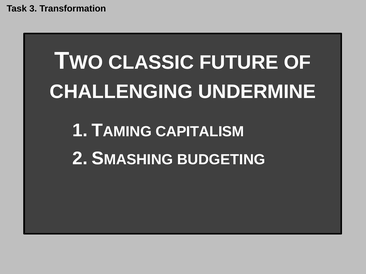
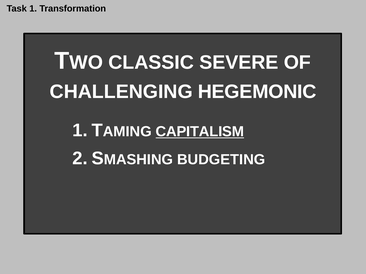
Task 3: 3 -> 1
FUTURE: FUTURE -> SEVERE
UNDERMINE: UNDERMINE -> HEGEMONIC
CAPITALISM underline: none -> present
